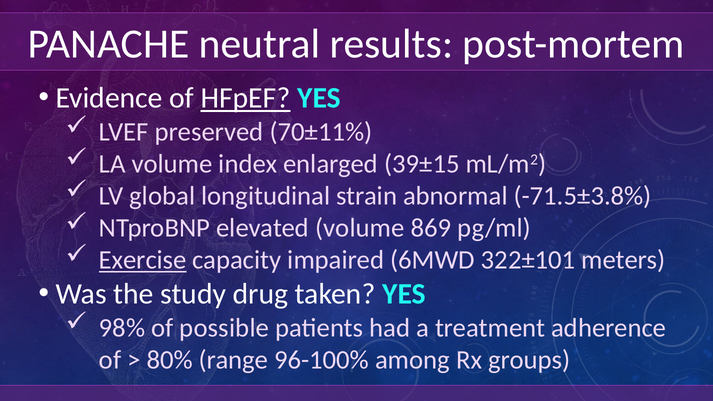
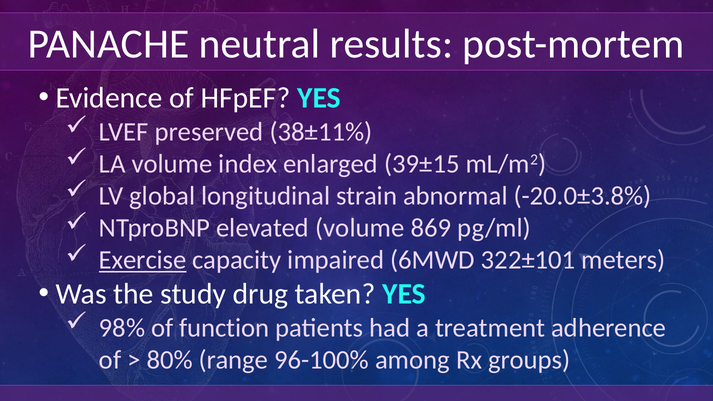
HFpEF underline: present -> none
70±11%: 70±11% -> 38±11%
-71.5±3.8%: -71.5±3.8% -> -20.0±3.8%
possible: possible -> function
